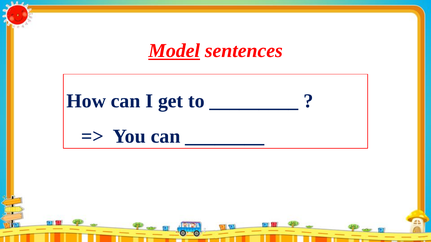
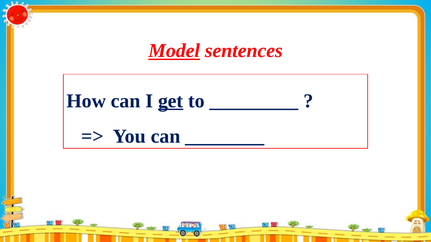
get underline: none -> present
